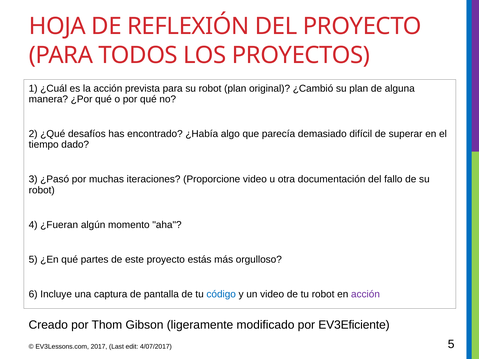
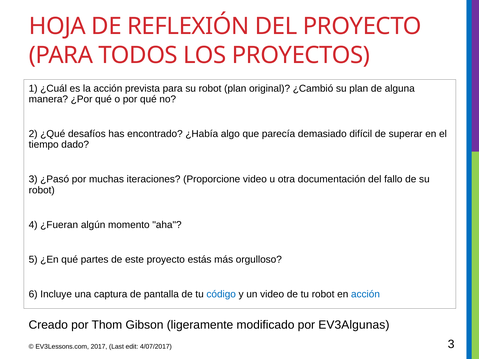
acción at (365, 294) colour: purple -> blue
EV3Eficiente: EV3Eficiente -> EV3Algunas
4/07/2017 5: 5 -> 3
